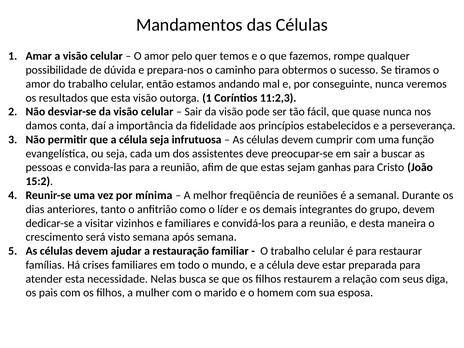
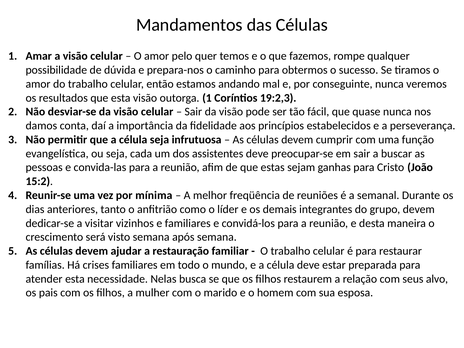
11:2,3: 11:2,3 -> 19:2,3
diga: diga -> alvo
